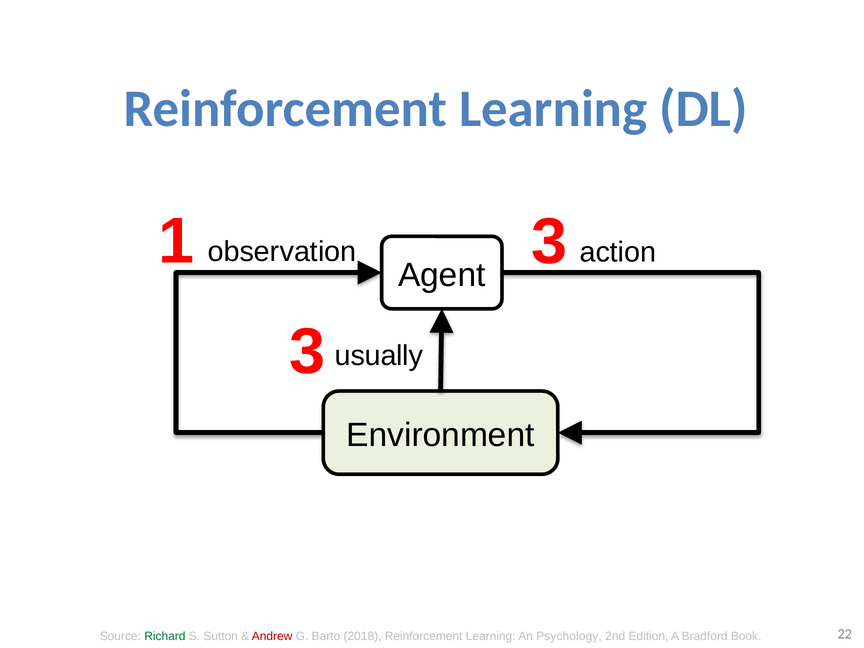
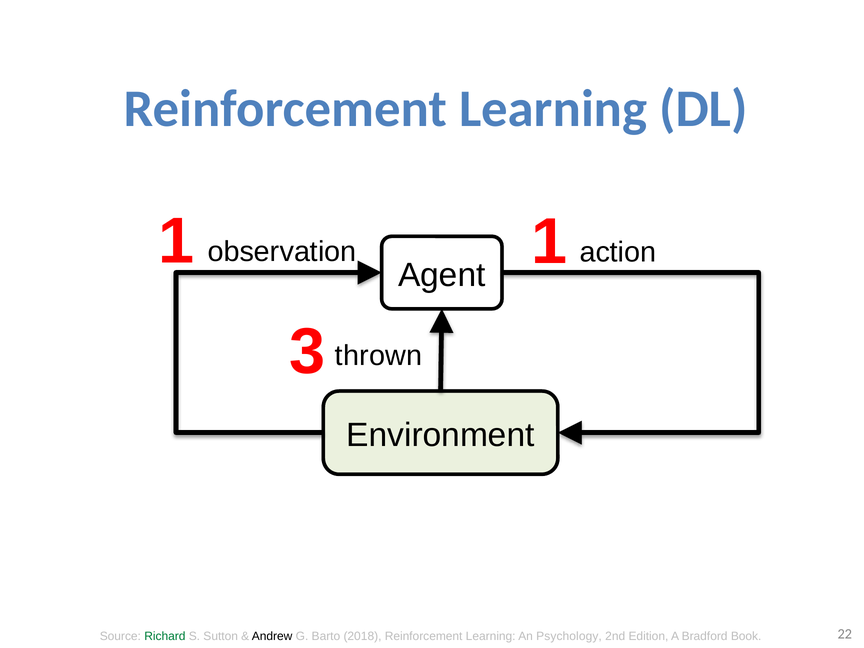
1 3: 3 -> 1
usually: usually -> thrown
Andrew colour: red -> black
